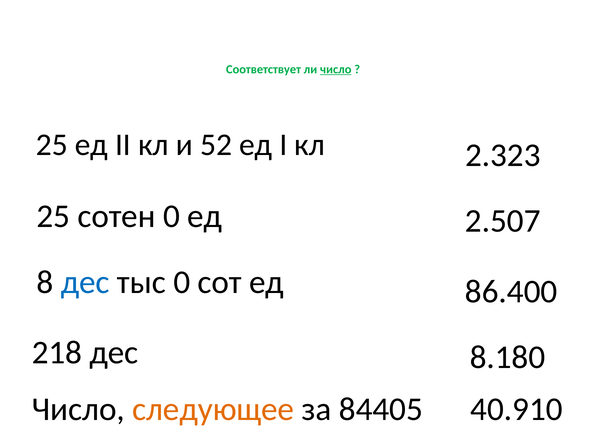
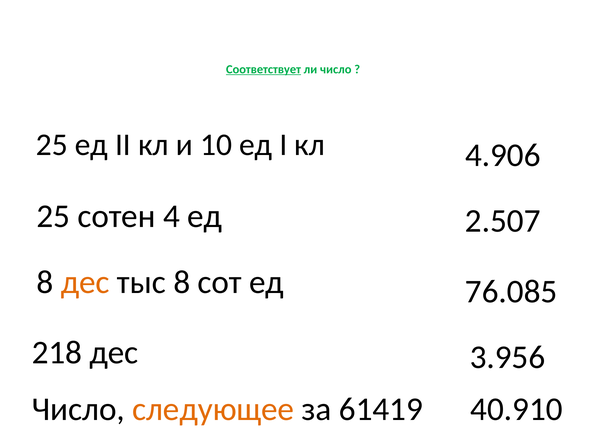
Соответствует underline: none -> present
число at (336, 69) underline: present -> none
52: 52 -> 10
2.323: 2.323 -> 4.906
сотен 0: 0 -> 4
дес at (85, 282) colour: blue -> orange
тыс 0: 0 -> 8
86.400: 86.400 -> 76.085
8.180: 8.180 -> 3.956
84405: 84405 -> 61419
